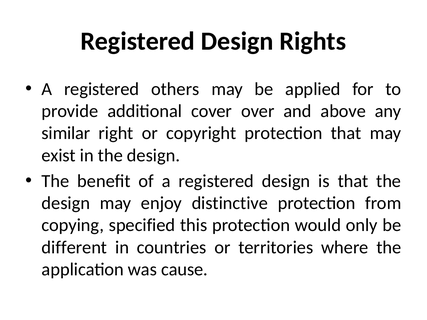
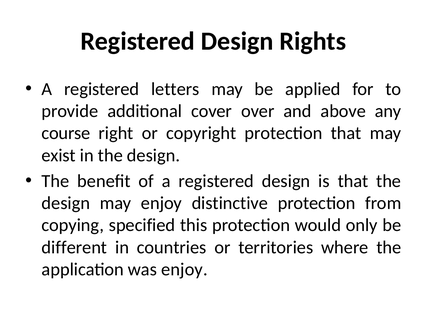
others: others -> letters
similar: similar -> course
was cause: cause -> enjoy
